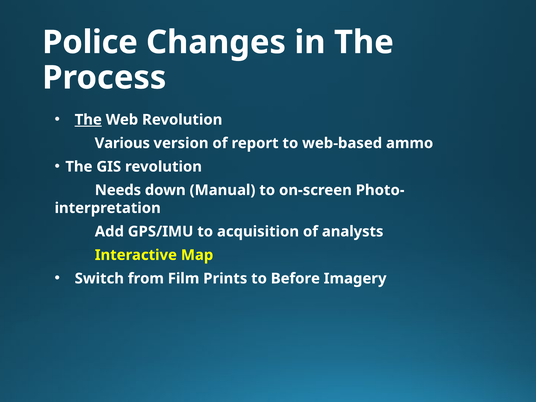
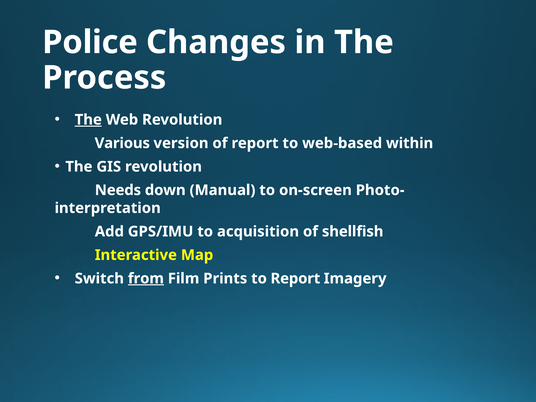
ammo: ammo -> within
analysts: analysts -> shellfish
from underline: none -> present
to Before: Before -> Report
